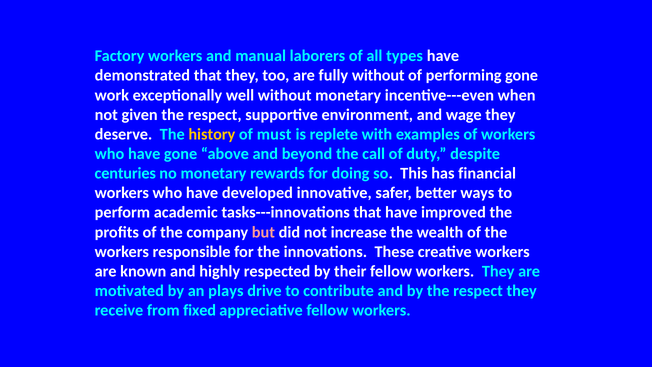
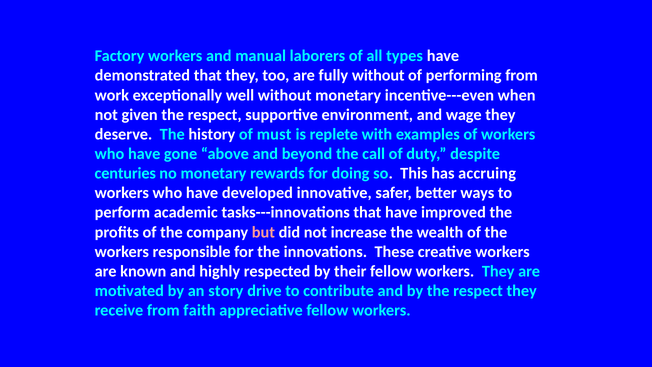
performing gone: gone -> from
history colour: yellow -> white
financial: financial -> accruing
plays: plays -> story
fixed: fixed -> faith
